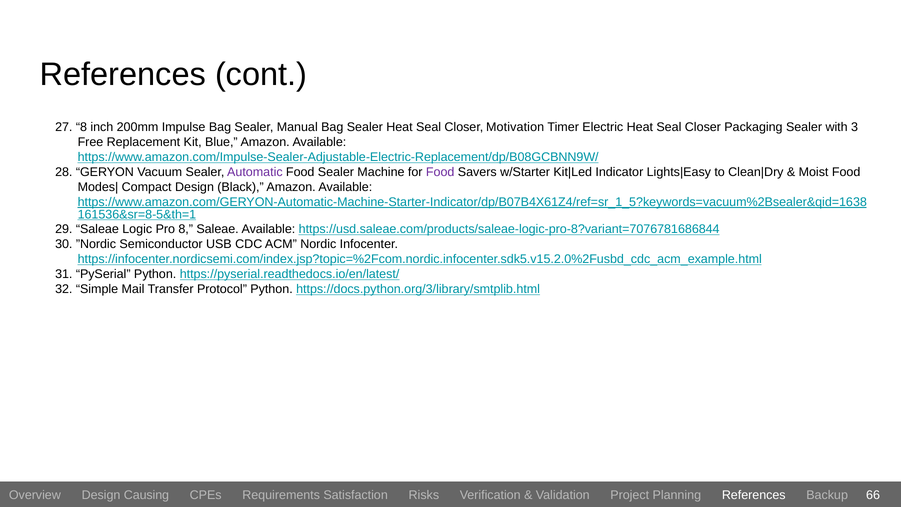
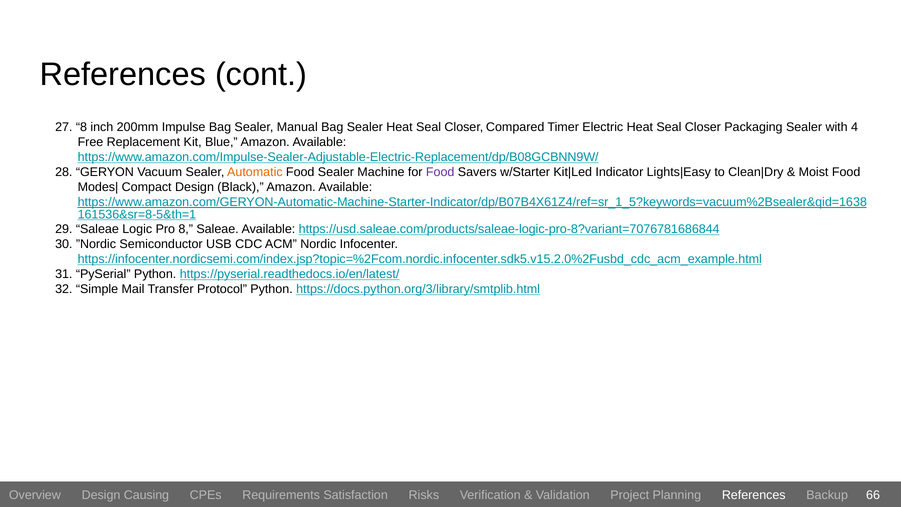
Motivation: Motivation -> Compared
3: 3 -> 4
Automatic colour: purple -> orange
